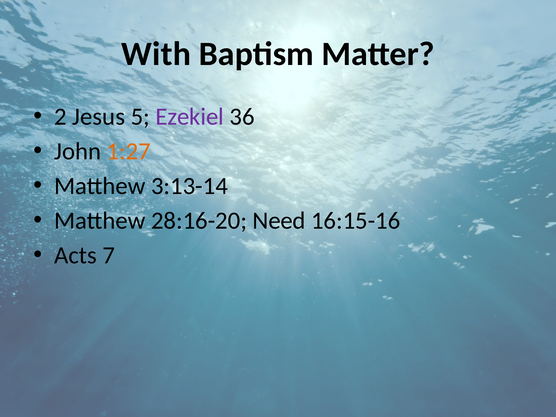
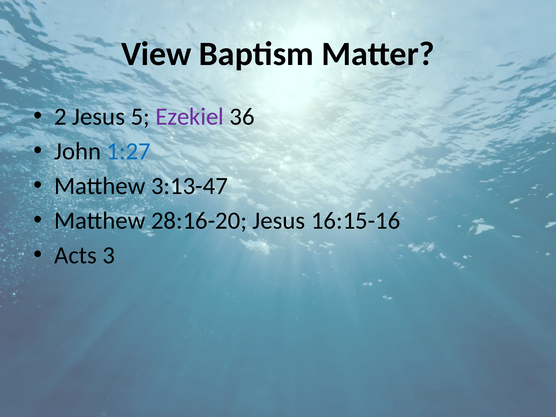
With: With -> View
1:27 colour: orange -> blue
3:13-14: 3:13-14 -> 3:13-47
28:16-20 Need: Need -> Jesus
7: 7 -> 3
